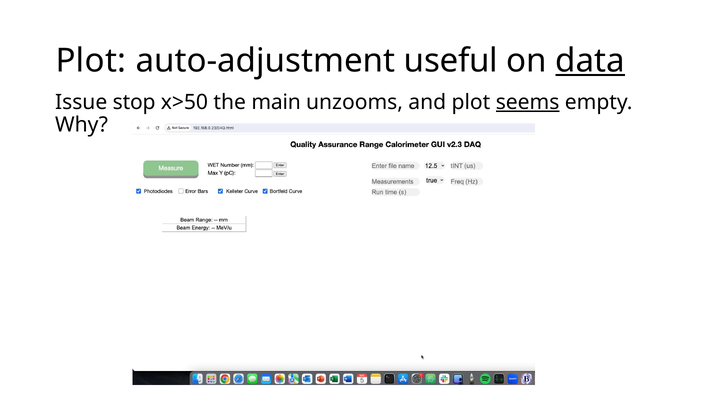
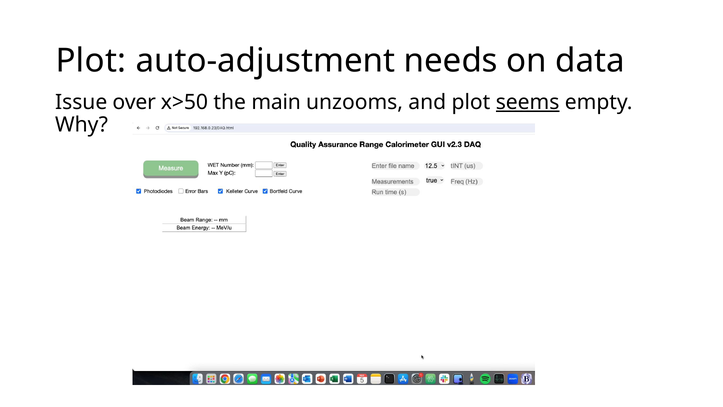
useful: useful -> needs
data underline: present -> none
stop: stop -> over
